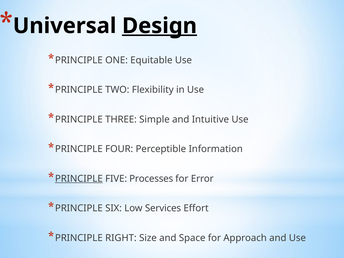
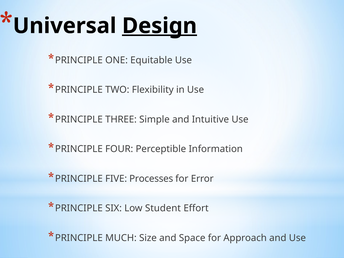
PRINCIPLE at (79, 179) underline: present -> none
Services: Services -> Student
RIGHT: RIGHT -> MUCH
